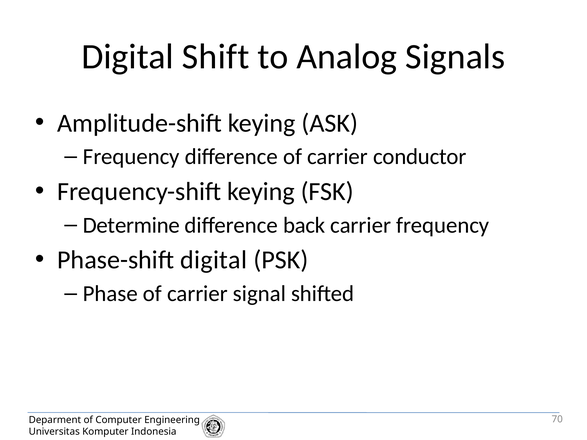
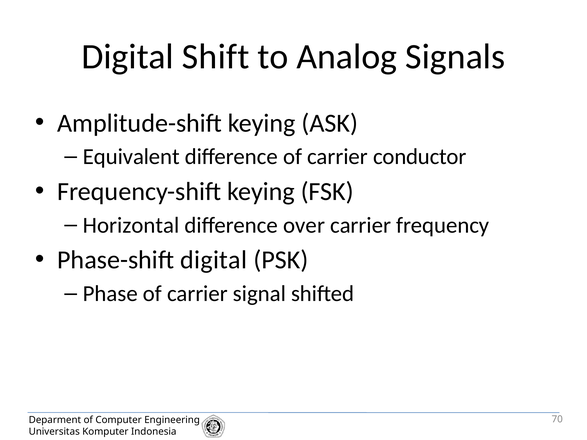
Frequency at (131, 157): Frequency -> Equivalent
Determine: Determine -> Horizontal
back: back -> over
